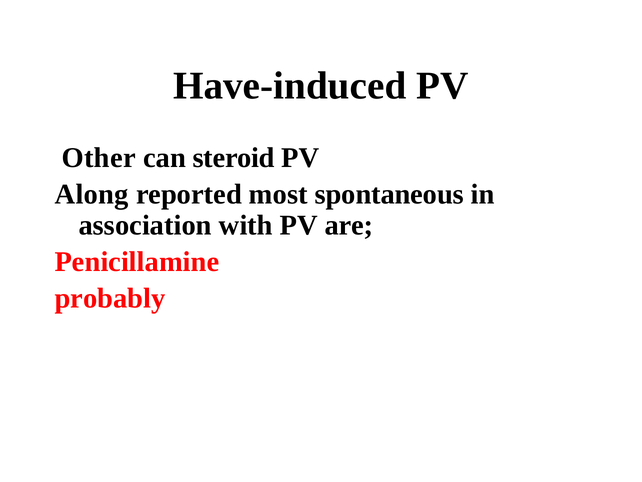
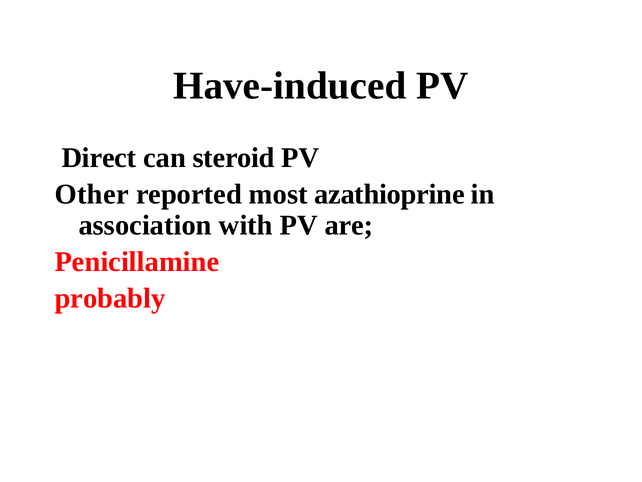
Other: Other -> Direct
Along: Along -> Other
spontaneous: spontaneous -> azathioprine
